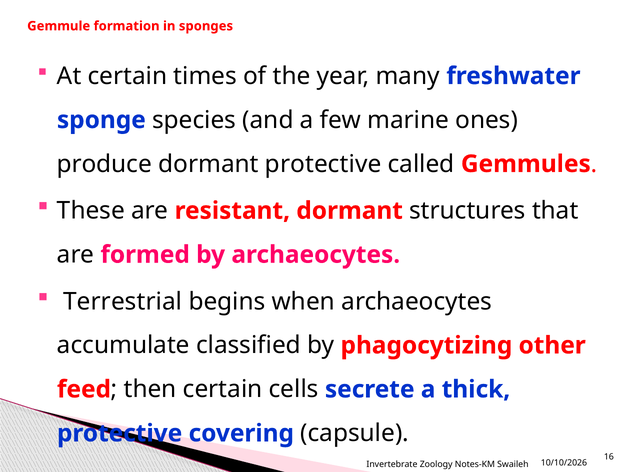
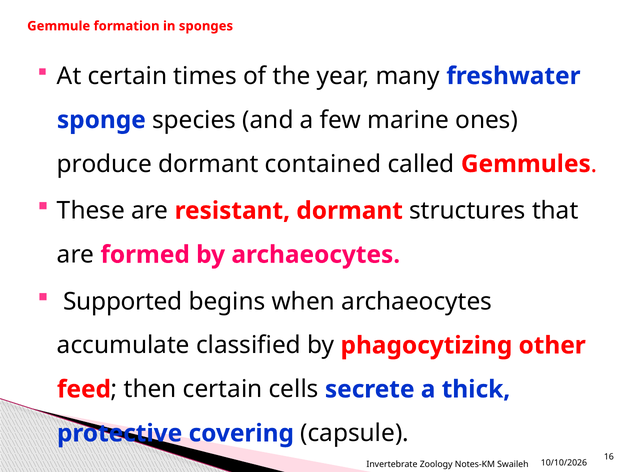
dormant protective: protective -> contained
Terrestrial: Terrestrial -> Supported
